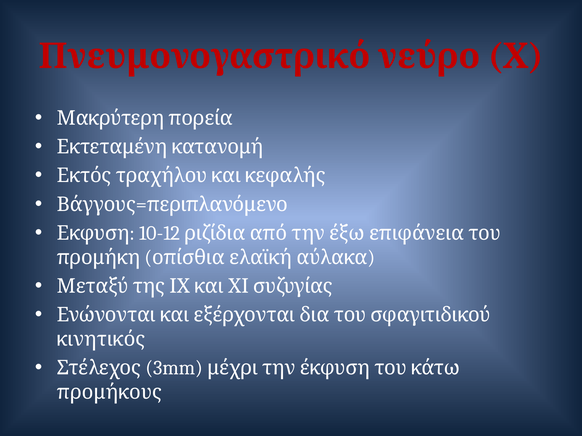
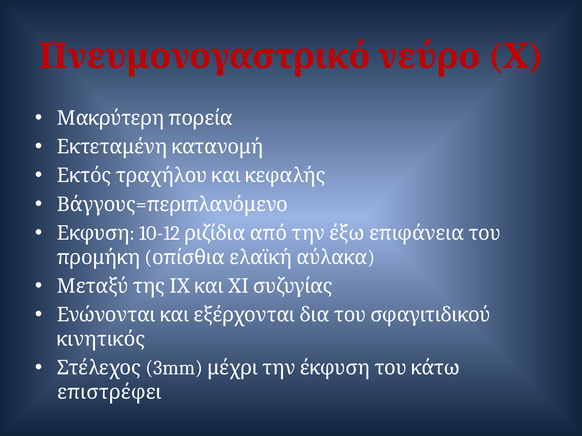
προμήκους: προμήκους -> επιστρέφει
